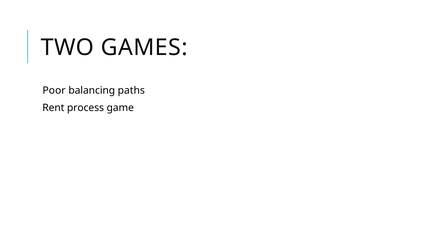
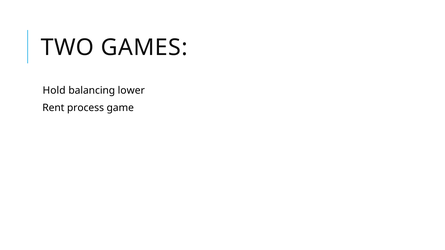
Poor: Poor -> Hold
paths: paths -> lower
